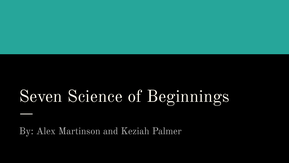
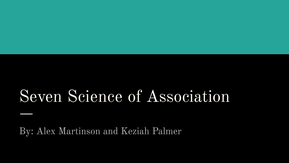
Beginnings: Beginnings -> Association
